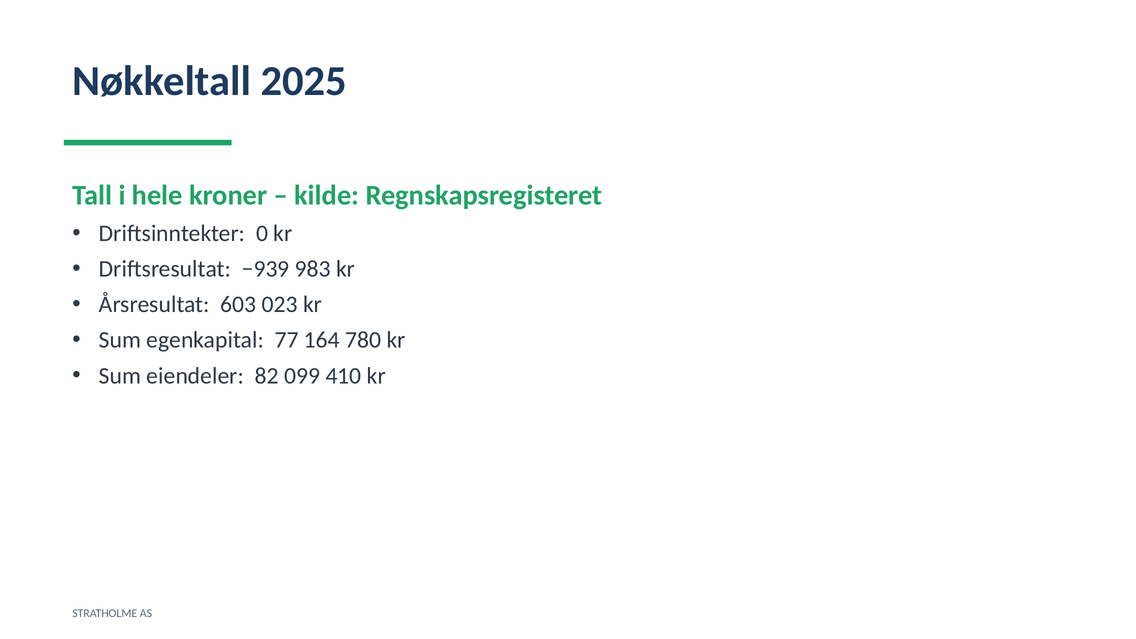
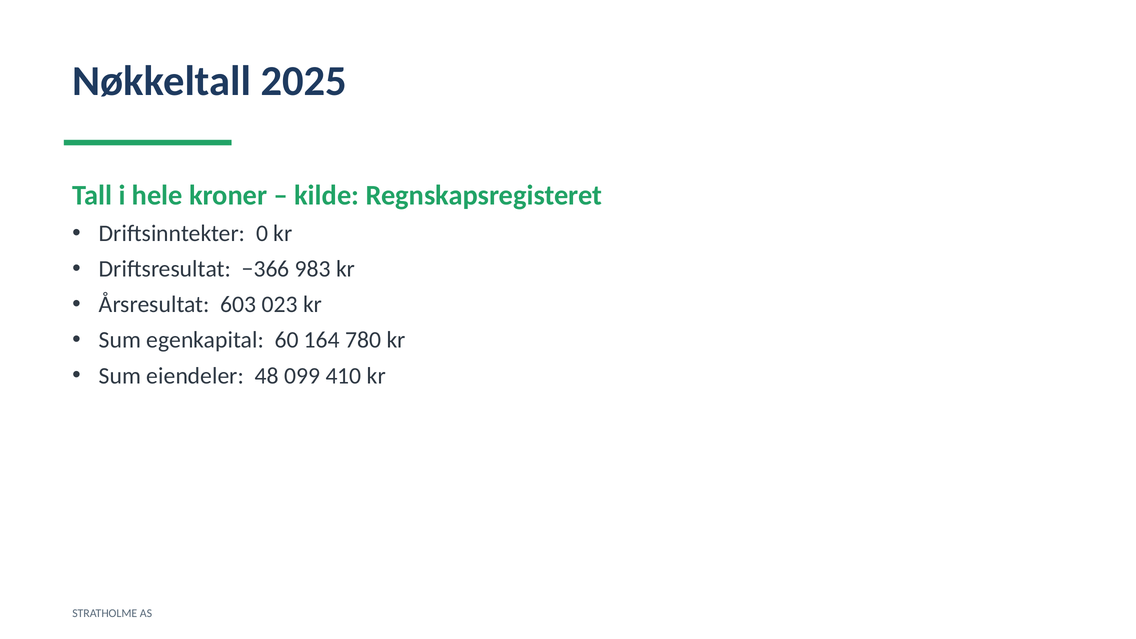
−939: −939 -> −366
77: 77 -> 60
82: 82 -> 48
